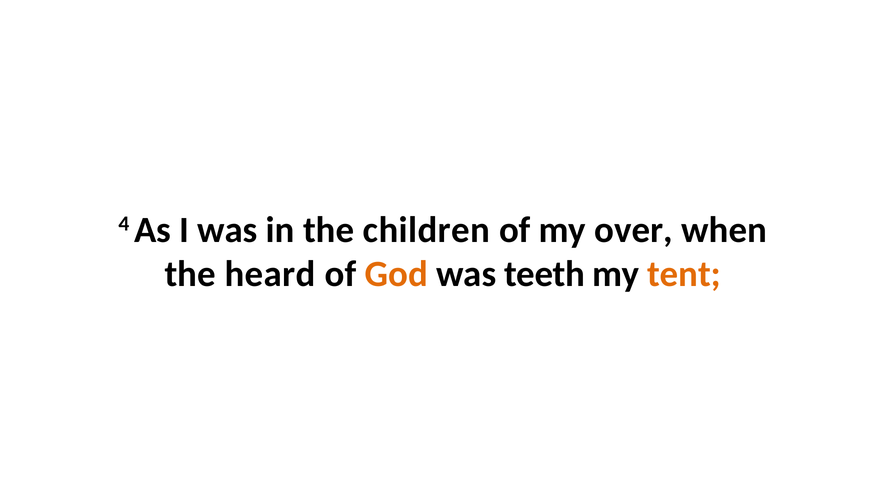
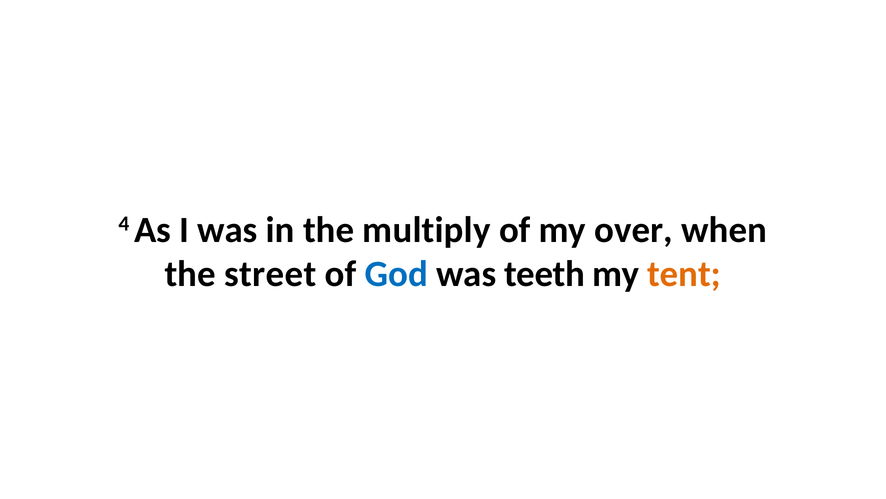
children: children -> multiply
heard: heard -> street
God colour: orange -> blue
